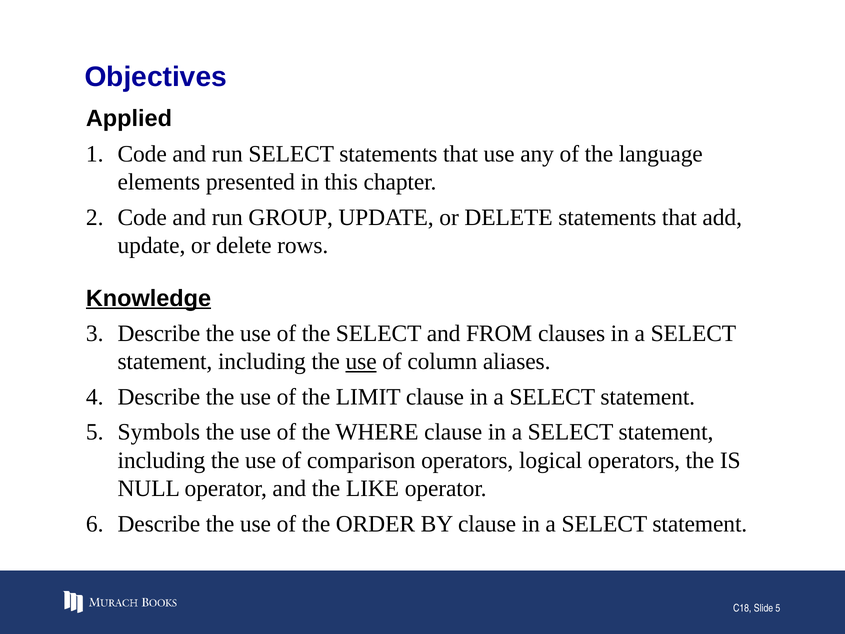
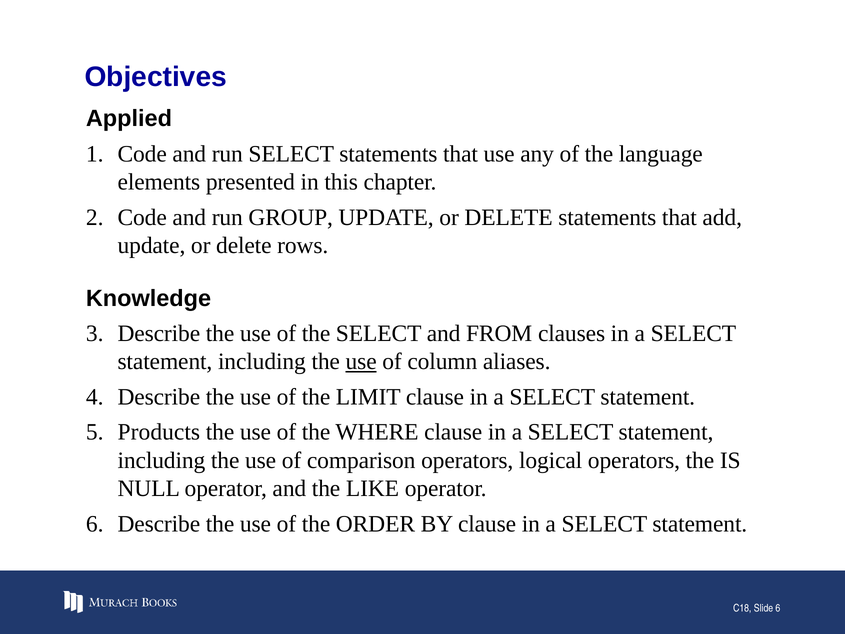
Knowledge underline: present -> none
Symbols: Symbols -> Products
Slide 5: 5 -> 6
